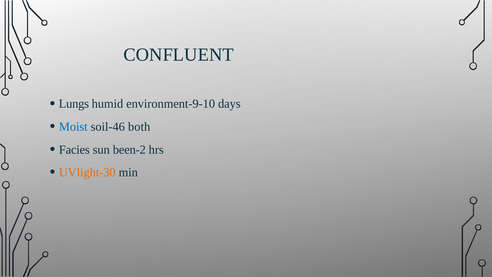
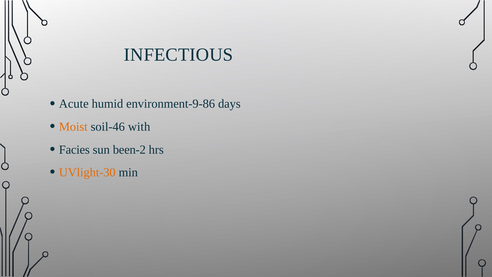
CONFLUENT: CONFLUENT -> INFECTIOUS
Lungs: Lungs -> Acute
environment-9-10: environment-9-10 -> environment-9-86
Moist colour: blue -> orange
both: both -> with
